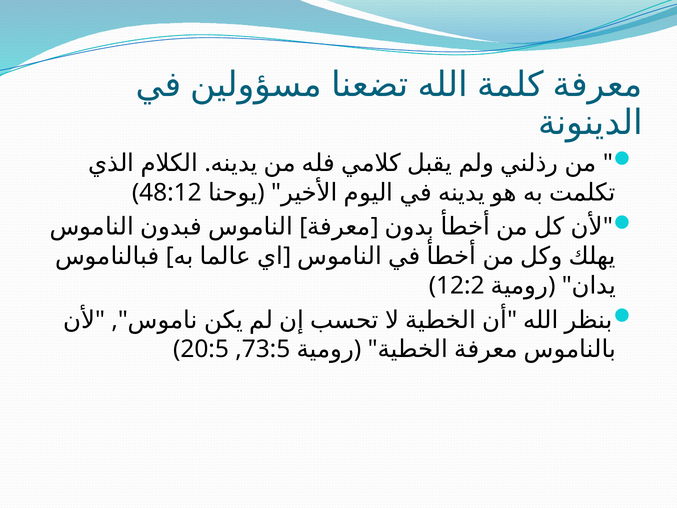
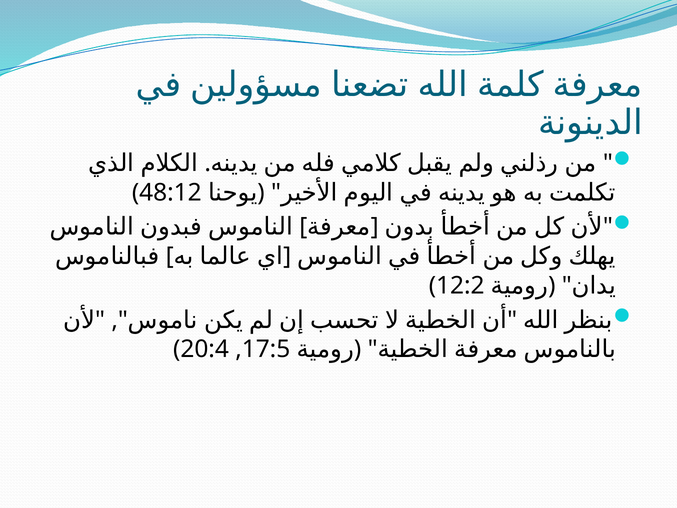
20:5: 20:5 -> 20:4
73:5: 73:5 -> 17:5
